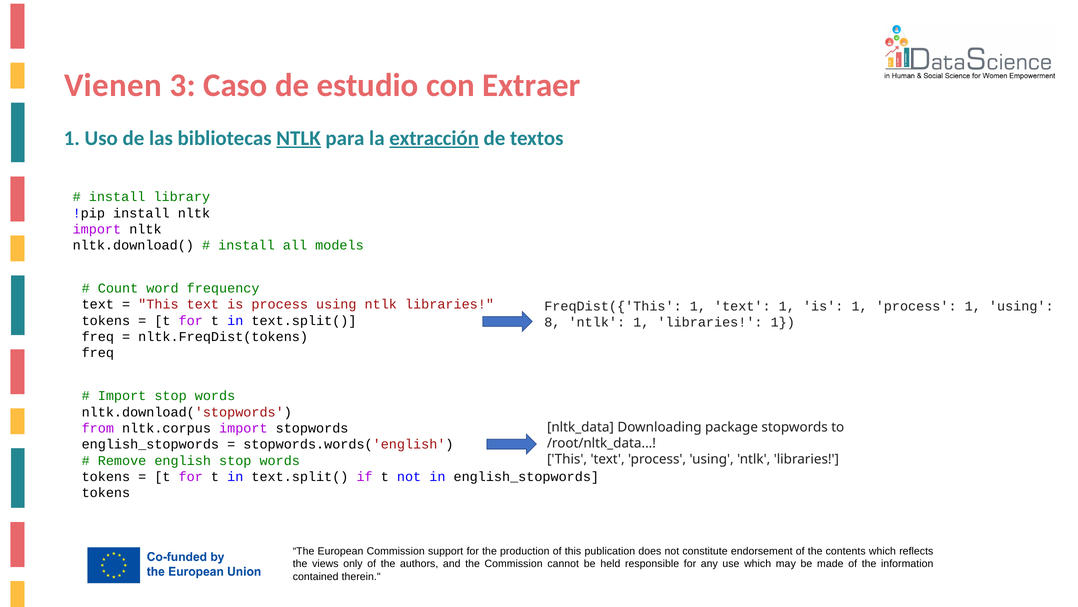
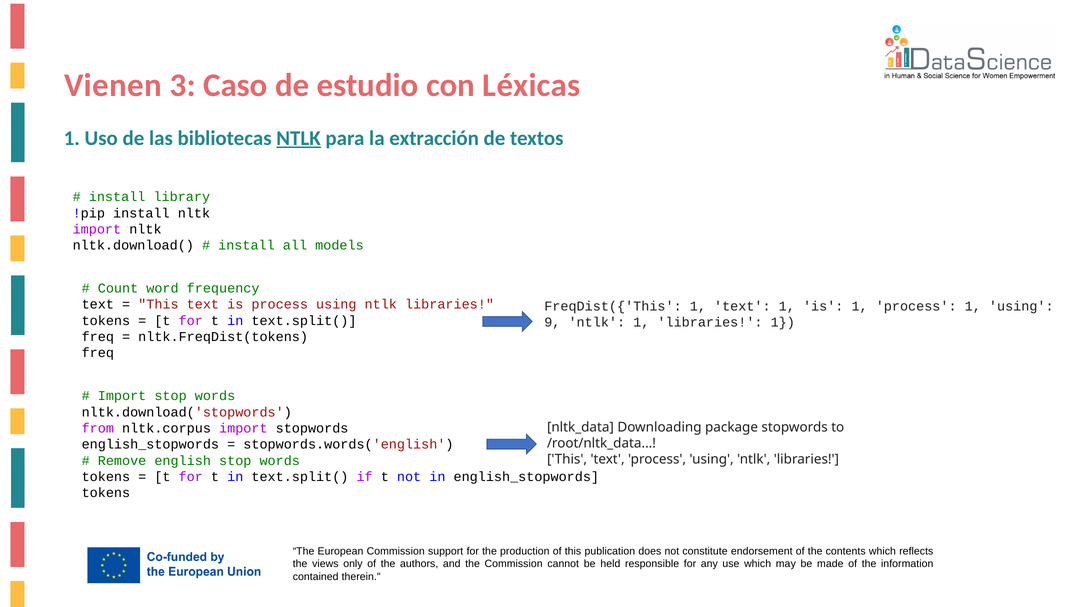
Extraer: Extraer -> Léxicas
extracción underline: present -> none
8: 8 -> 9
